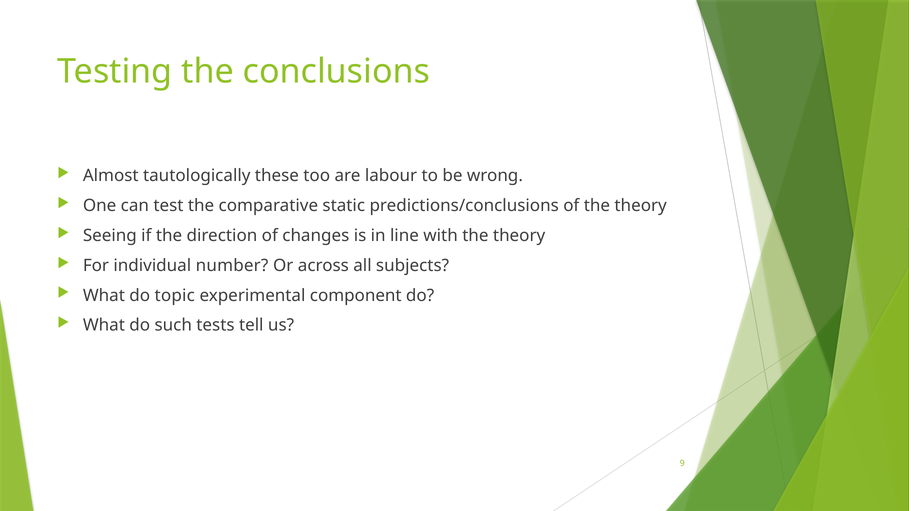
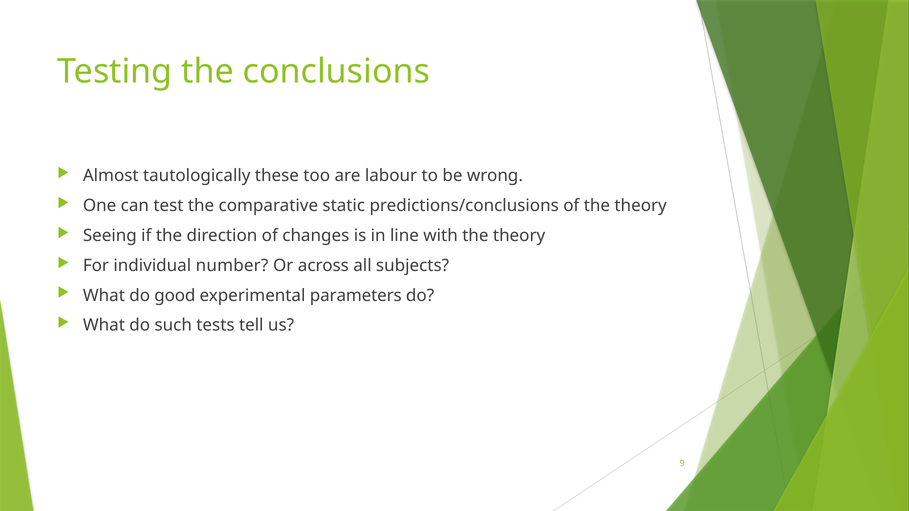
topic: topic -> good
component: component -> parameters
